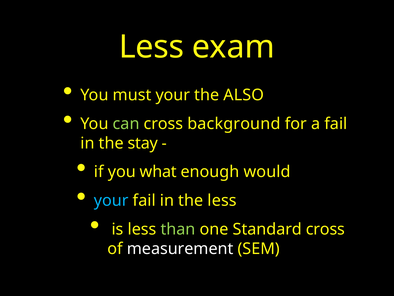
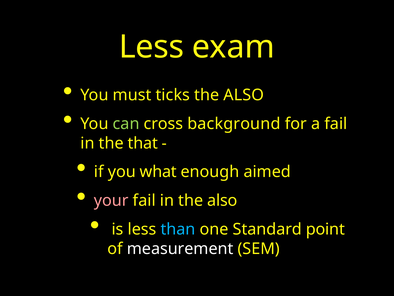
must your: your -> ticks
stay: stay -> that
would: would -> aimed
your at (111, 200) colour: light blue -> pink
in the less: less -> also
than colour: light green -> light blue
Standard cross: cross -> point
